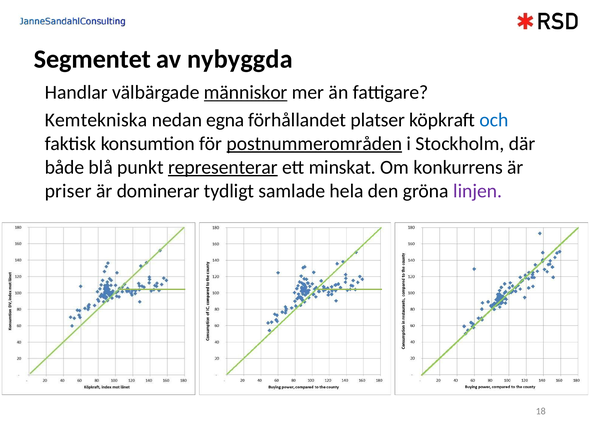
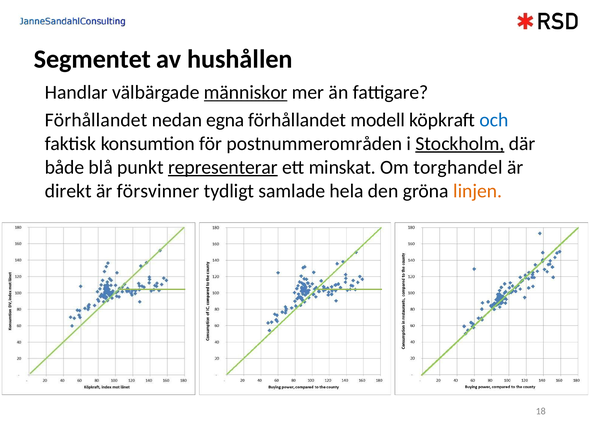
nybyggda: nybyggda -> hushållen
Kemtekniska at (96, 120): Kemtekniska -> Förhållandet
platser: platser -> modell
postnummerområden underline: present -> none
Stockholm underline: none -> present
konkurrens: konkurrens -> torghandel
priser: priser -> direkt
dominerar: dominerar -> försvinner
linjen colour: purple -> orange
